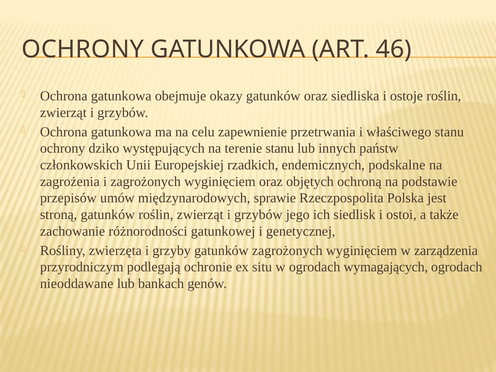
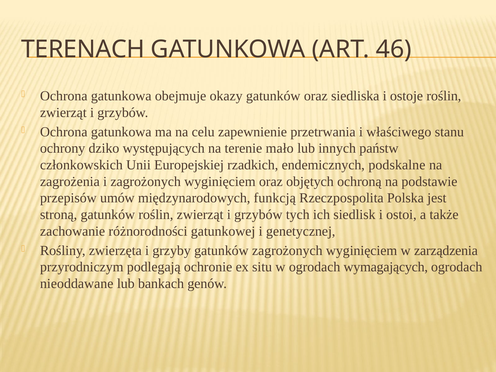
OCHRONY at (83, 49): OCHRONY -> TERENACH
terenie stanu: stanu -> mało
sprawie: sprawie -> funkcją
jego: jego -> tych
